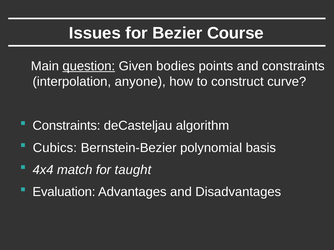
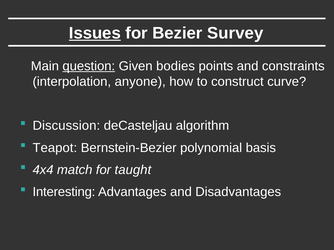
Issues underline: none -> present
Course: Course -> Survey
Constraints at (66, 126): Constraints -> Discussion
Cubics: Cubics -> Teapot
Evaluation: Evaluation -> Interesting
